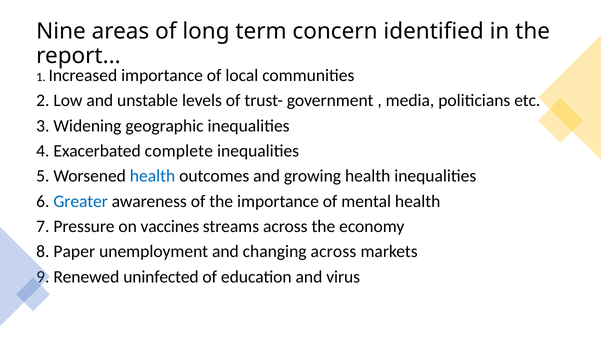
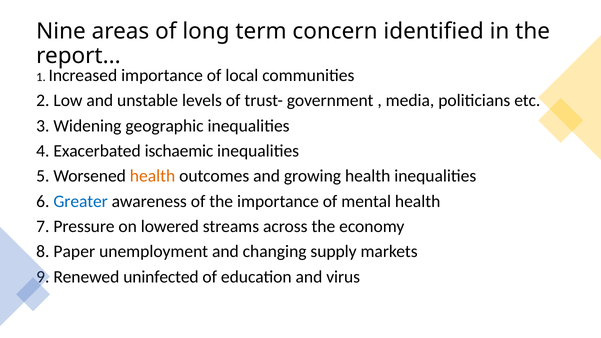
complete: complete -> ischaemic
health at (153, 176) colour: blue -> orange
vaccines: vaccines -> lowered
changing across: across -> supply
